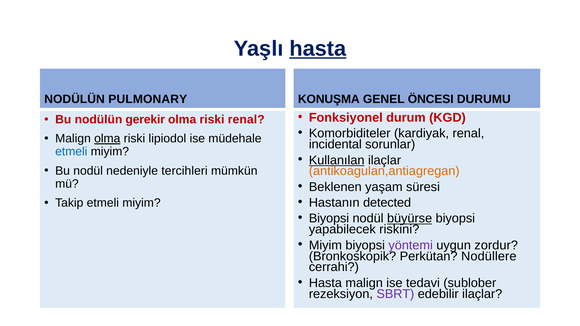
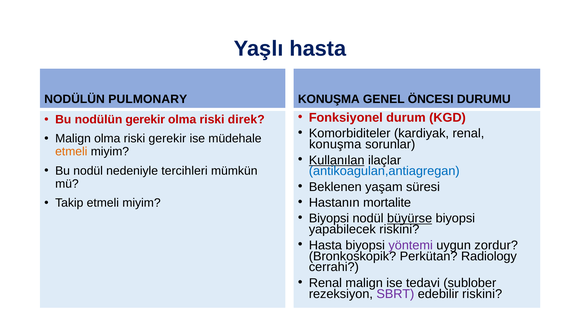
hasta at (318, 49) underline: present -> none
riski renal: renal -> direk
olma at (107, 139) underline: present -> none
riski lipiodol: lipiodol -> gerekir
incidental at (335, 145): incidental -> konuşma
etmeli at (71, 152) colour: blue -> orange
antikoagulan,antiagregan colour: orange -> blue
detected: detected -> mortalite
Miyim at (325, 245): Miyim -> Hasta
Nodüllere: Nodüllere -> Radiology
Hasta at (325, 283): Hasta -> Renal
edebilir ilaçlar: ilaçlar -> riskini
